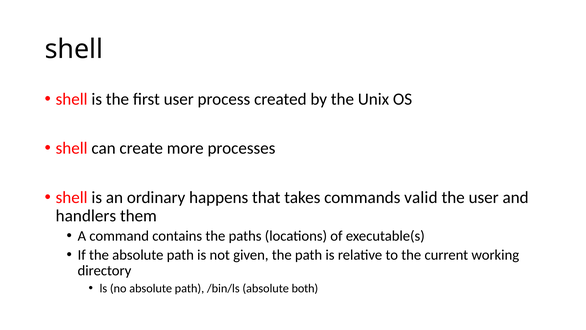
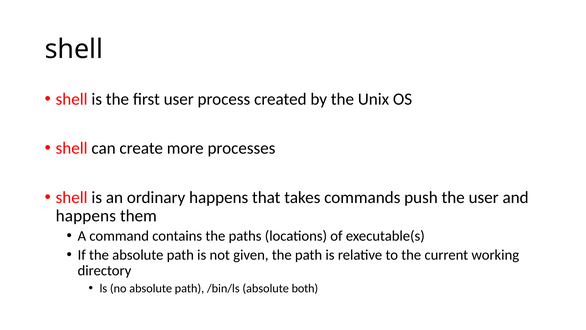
valid: valid -> push
handlers at (86, 216): handlers -> happens
